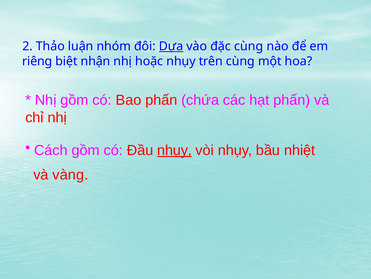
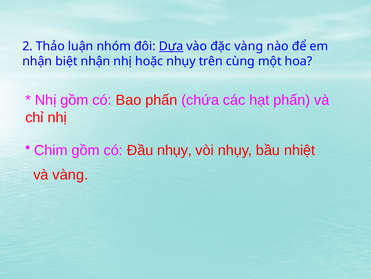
đặc cùng: cùng -> vàng
riêng at (37, 61): riêng -> nhận
Cách: Cách -> Chim
nhụy at (174, 150) underline: present -> none
